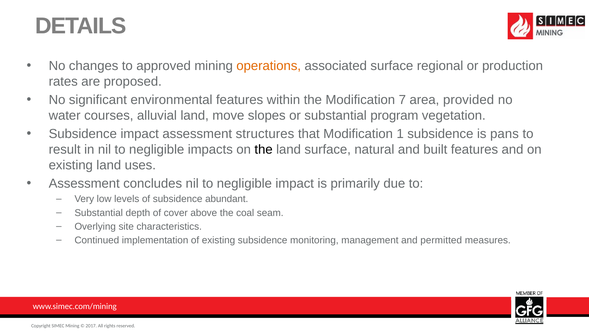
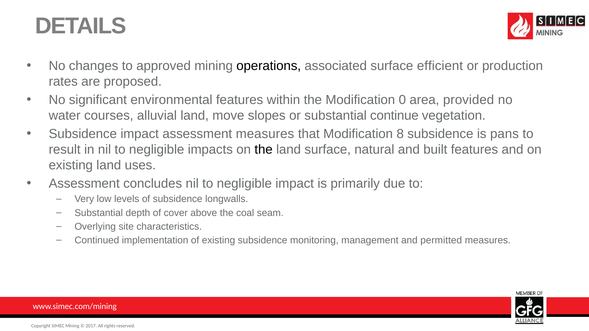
operations colour: orange -> black
regional: regional -> efficient
7: 7 -> 0
program: program -> continue
assessment structures: structures -> measures
1: 1 -> 8
abundant: abundant -> longwalls
